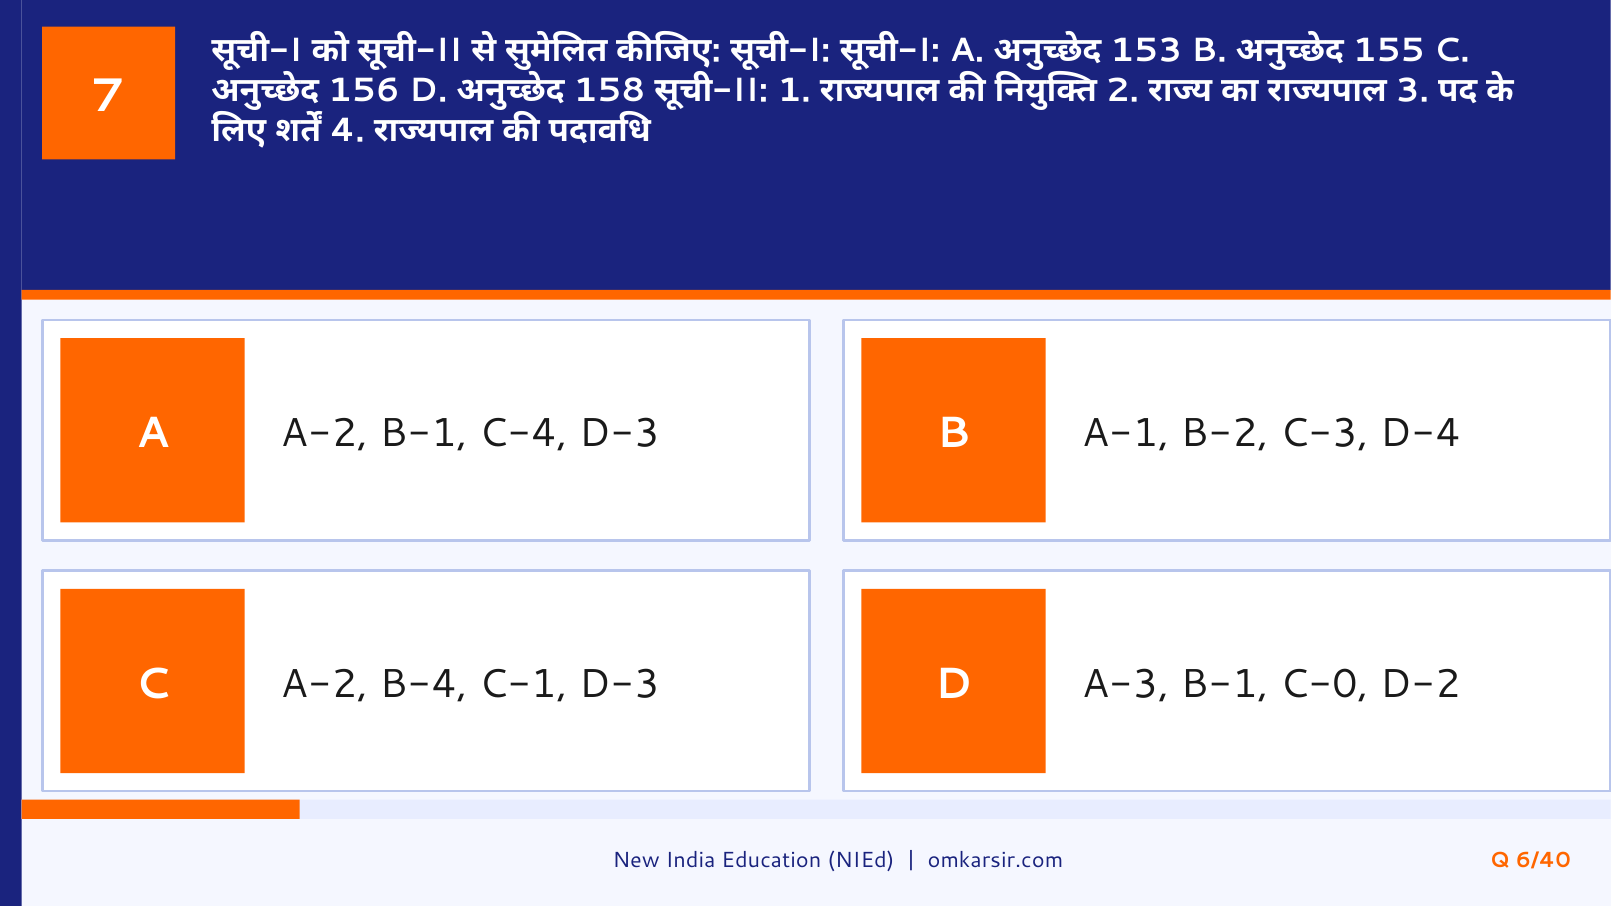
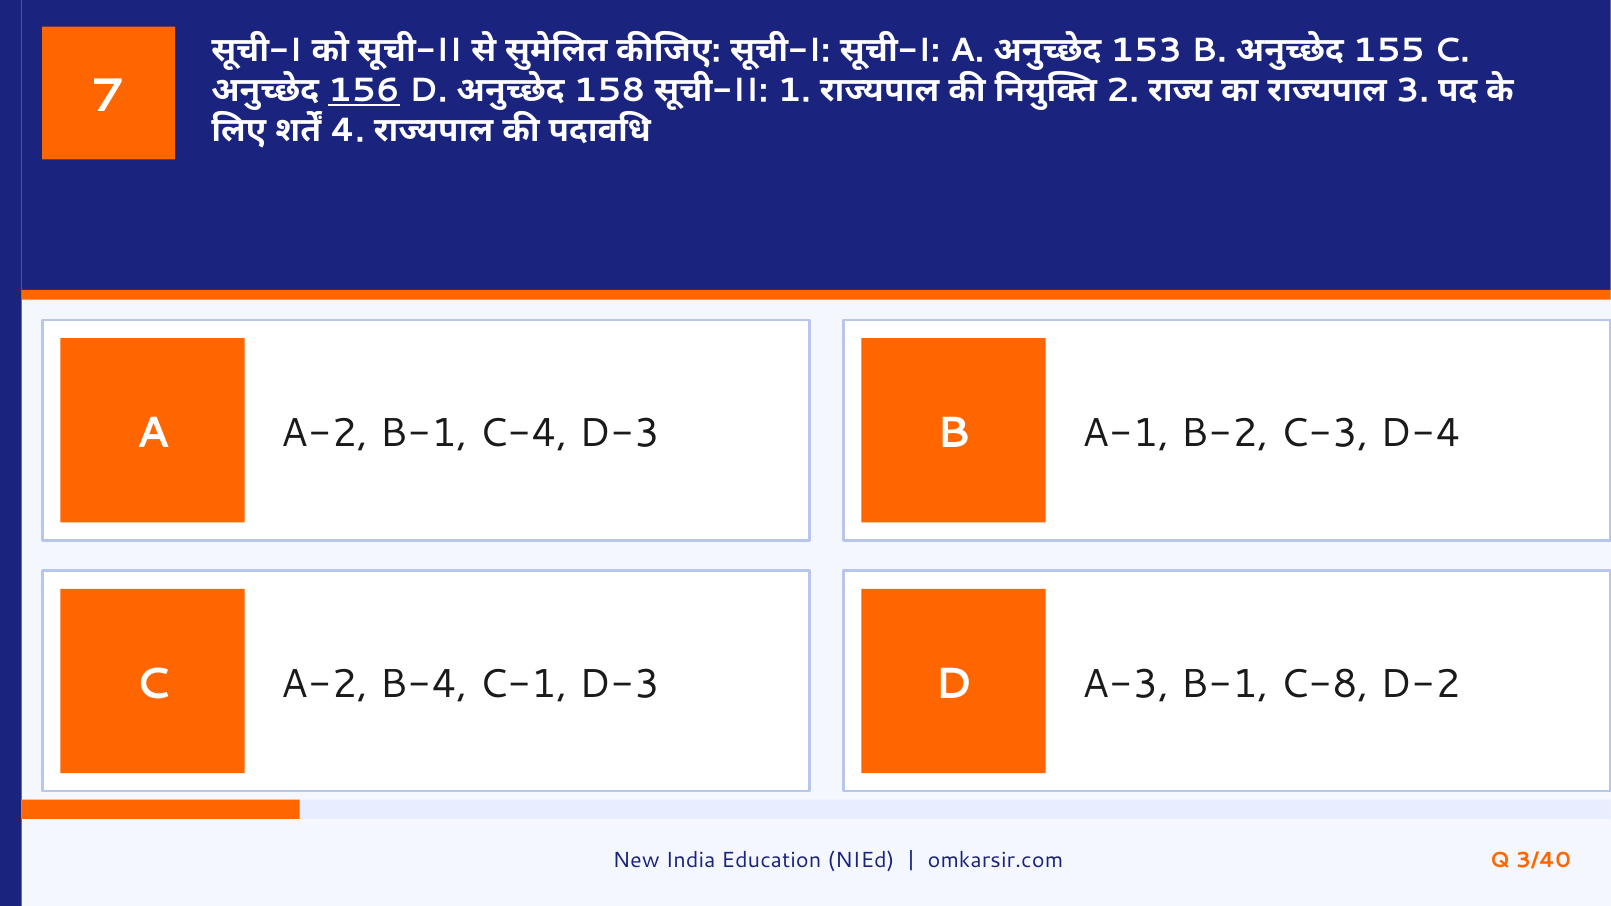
156 underline: none -> present
C-0: C-0 -> C-8
6/40: 6/40 -> 3/40
